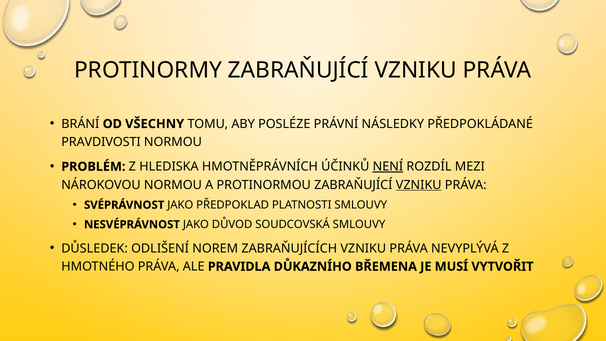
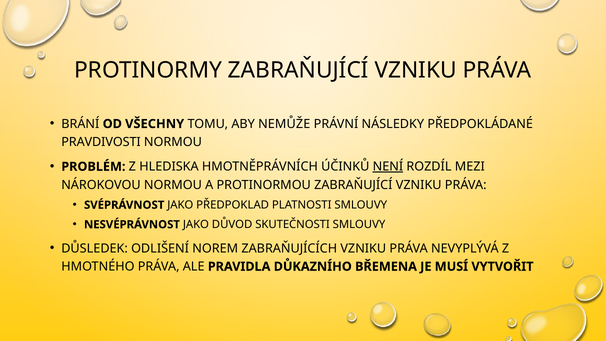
POSLÉZE: POSLÉZE -> NEMŮŽE
VZNIKU at (419, 185) underline: present -> none
SOUDCOVSKÁ: SOUDCOVSKÁ -> SKUTEČNOSTI
